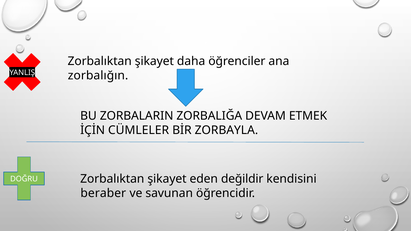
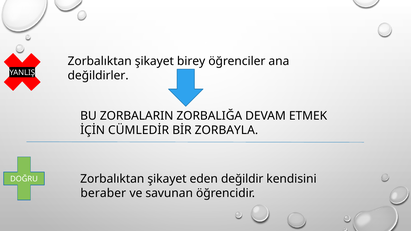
daha: daha -> birey
zorbalığın: zorbalığın -> değildirler
CÜMLELER: CÜMLELER -> CÜMLEDİR
